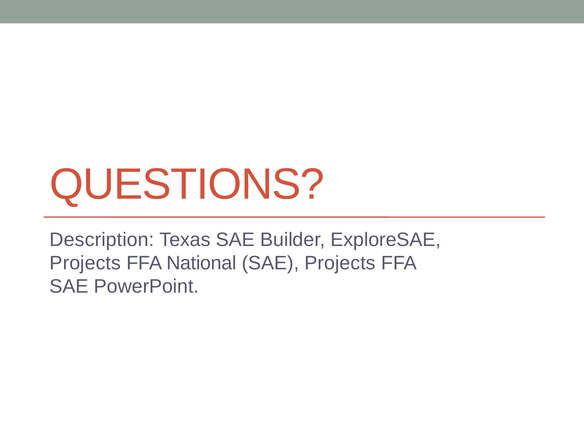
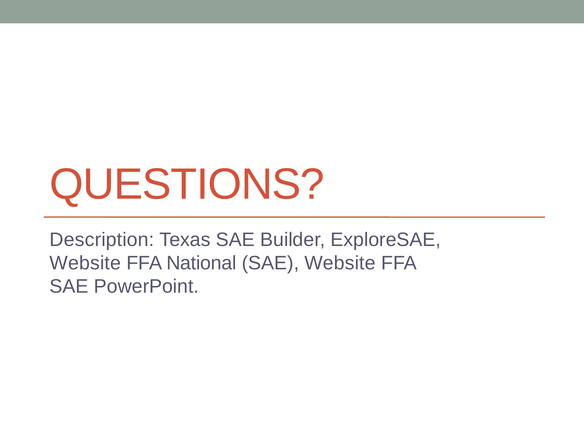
Projects at (85, 263): Projects -> Website
SAE Projects: Projects -> Website
